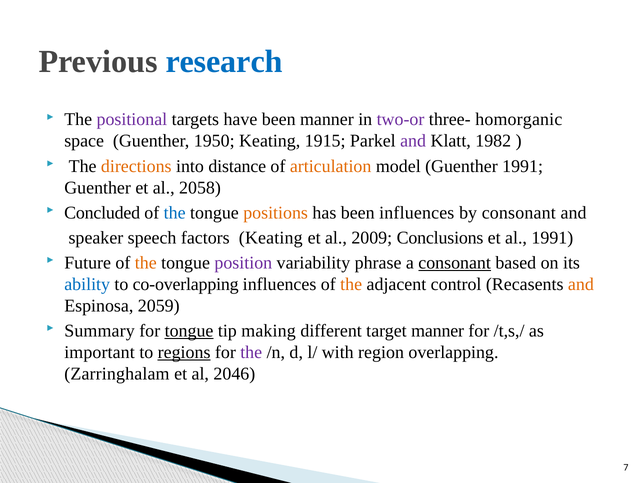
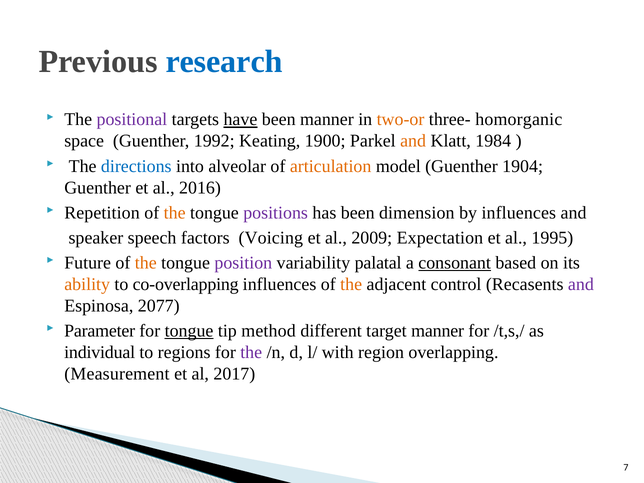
have underline: none -> present
two-or colour: purple -> orange
1950: 1950 -> 1992
1915: 1915 -> 1900
and at (413, 141) colour: purple -> orange
1982: 1982 -> 1984
directions colour: orange -> blue
distance: distance -> alveolar
Guenther 1991: 1991 -> 1904
2058: 2058 -> 2016
Concluded: Concluded -> Repetition
the at (175, 213) colour: blue -> orange
positions colour: orange -> purple
been influences: influences -> dimension
by consonant: consonant -> influences
factors Keating: Keating -> Voicing
Conclusions: Conclusions -> Expectation
al 1991: 1991 -> 1995
phrase: phrase -> palatal
ability colour: blue -> orange
and at (581, 284) colour: orange -> purple
2059: 2059 -> 2077
Summary: Summary -> Parameter
making: making -> method
important: important -> individual
regions underline: present -> none
Zarringhalam: Zarringhalam -> Measurement
2046: 2046 -> 2017
